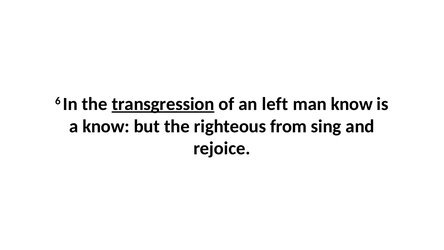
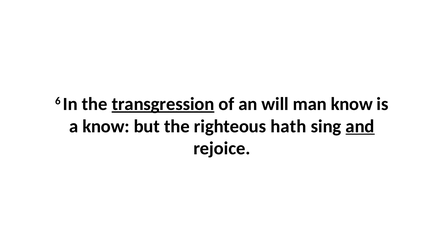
left: left -> will
from: from -> hath
and underline: none -> present
